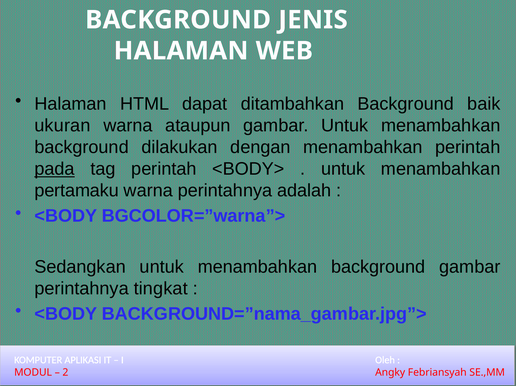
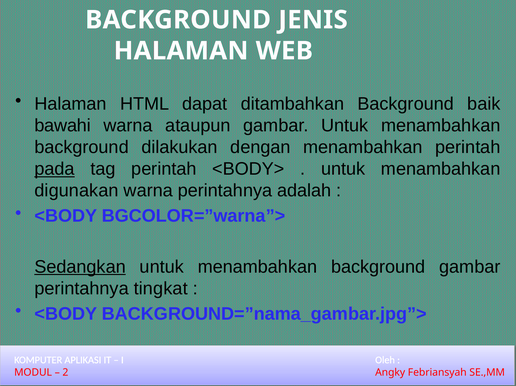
ukuran: ukuran -> bawahi
pertamaku: pertamaku -> digunakan
Sedangkan underline: none -> present
